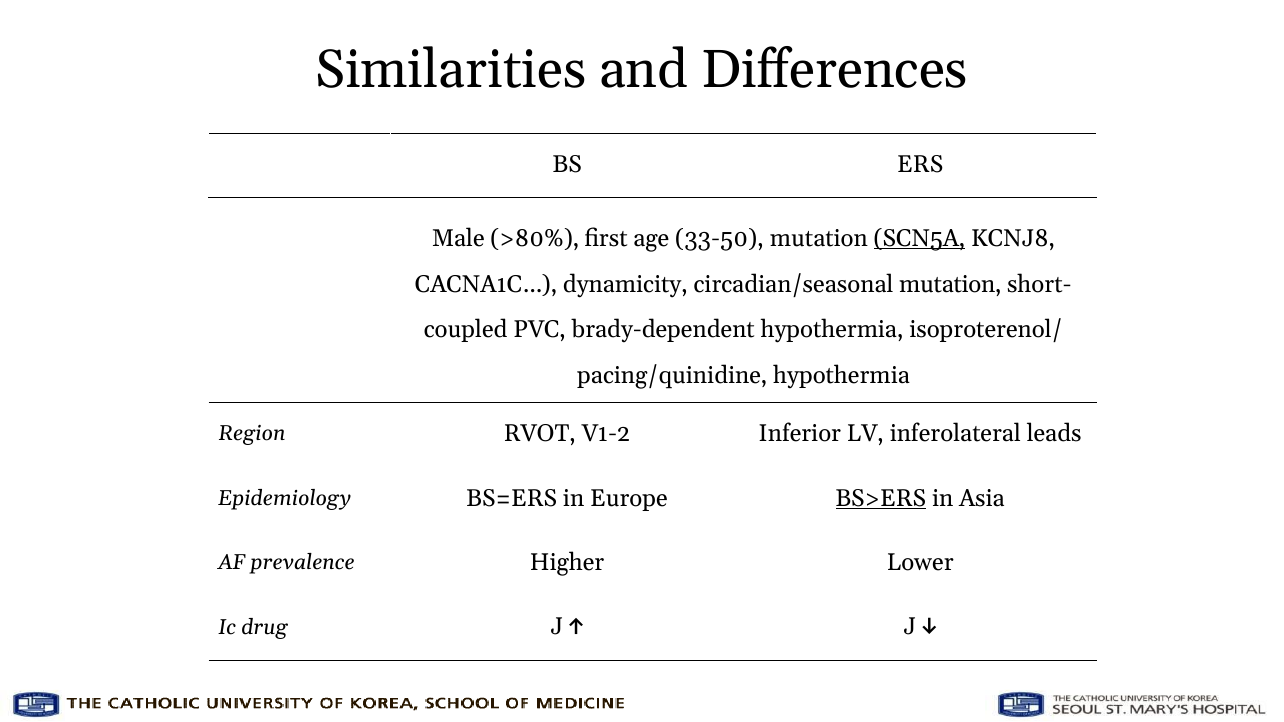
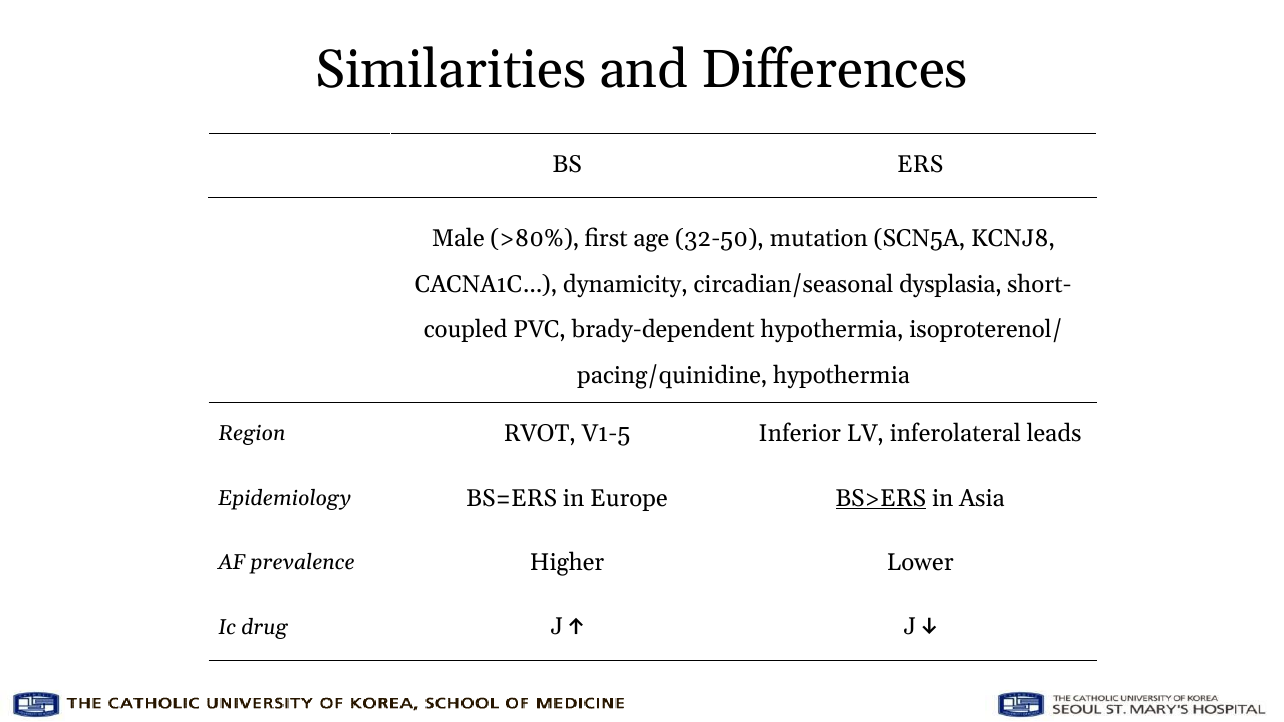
33-50: 33-50 -> 32-50
SCN5A underline: present -> none
circadian/seasonal mutation: mutation -> dysplasia
V1-2: V1-2 -> V1-5
